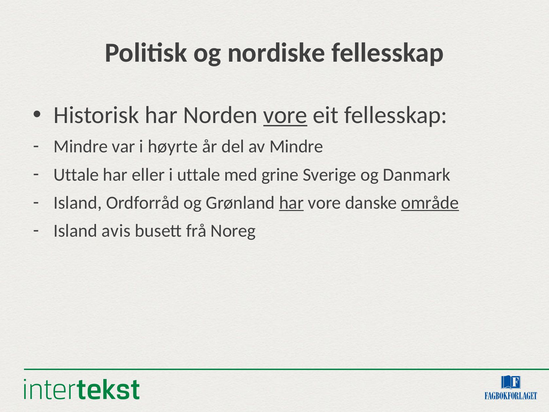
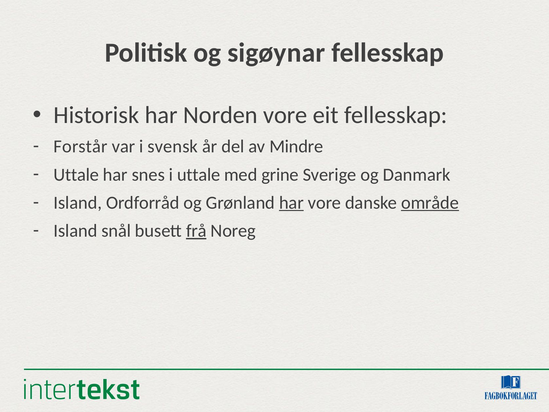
nordiske: nordiske -> sigøynar
vore at (285, 115) underline: present -> none
Mindre at (81, 146): Mindre -> Forstår
høyrte: høyrte -> svensk
eller: eller -> snes
avis: avis -> snål
frå underline: none -> present
